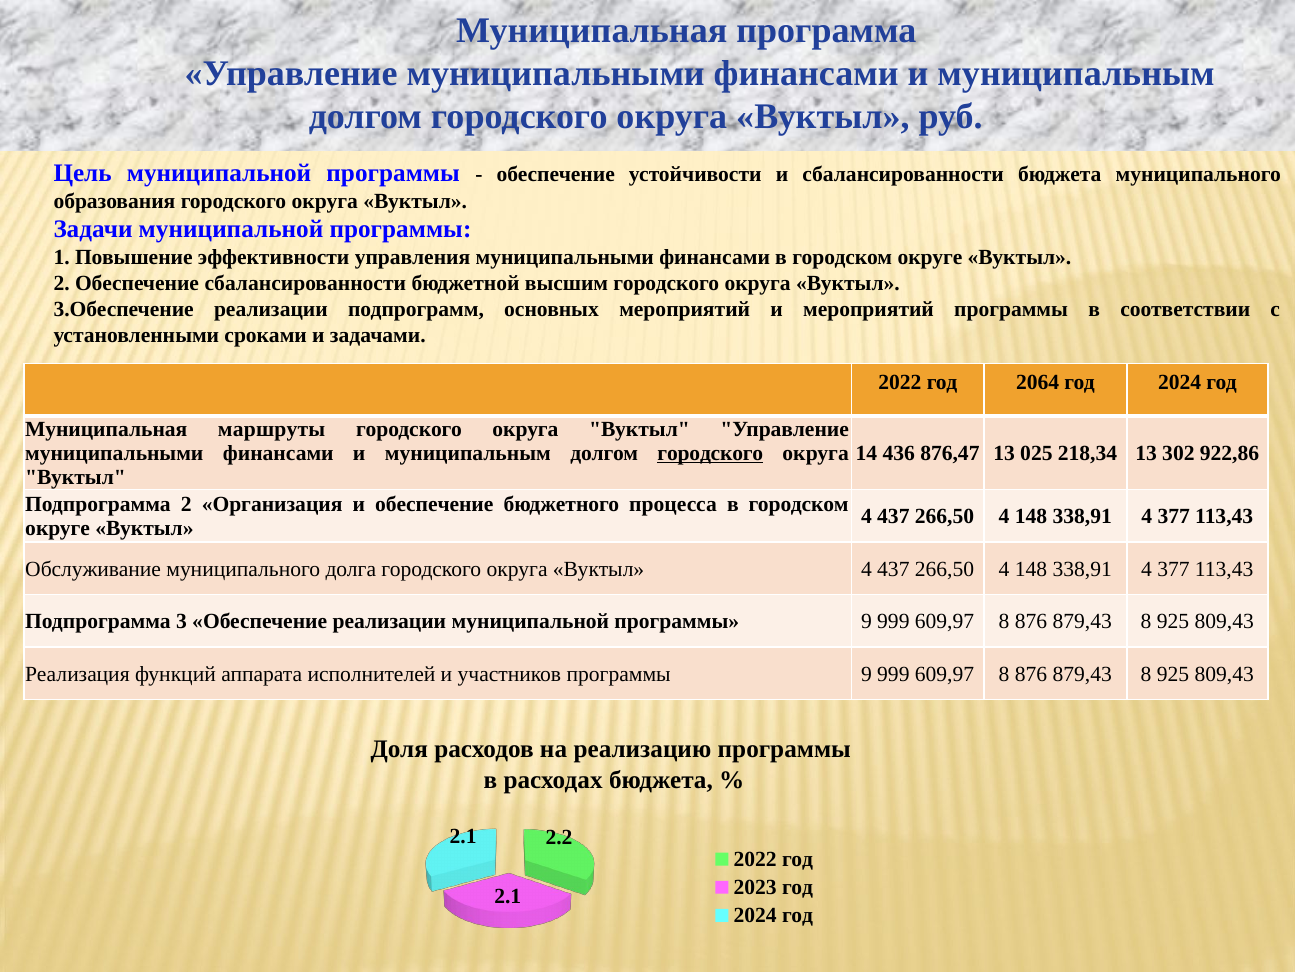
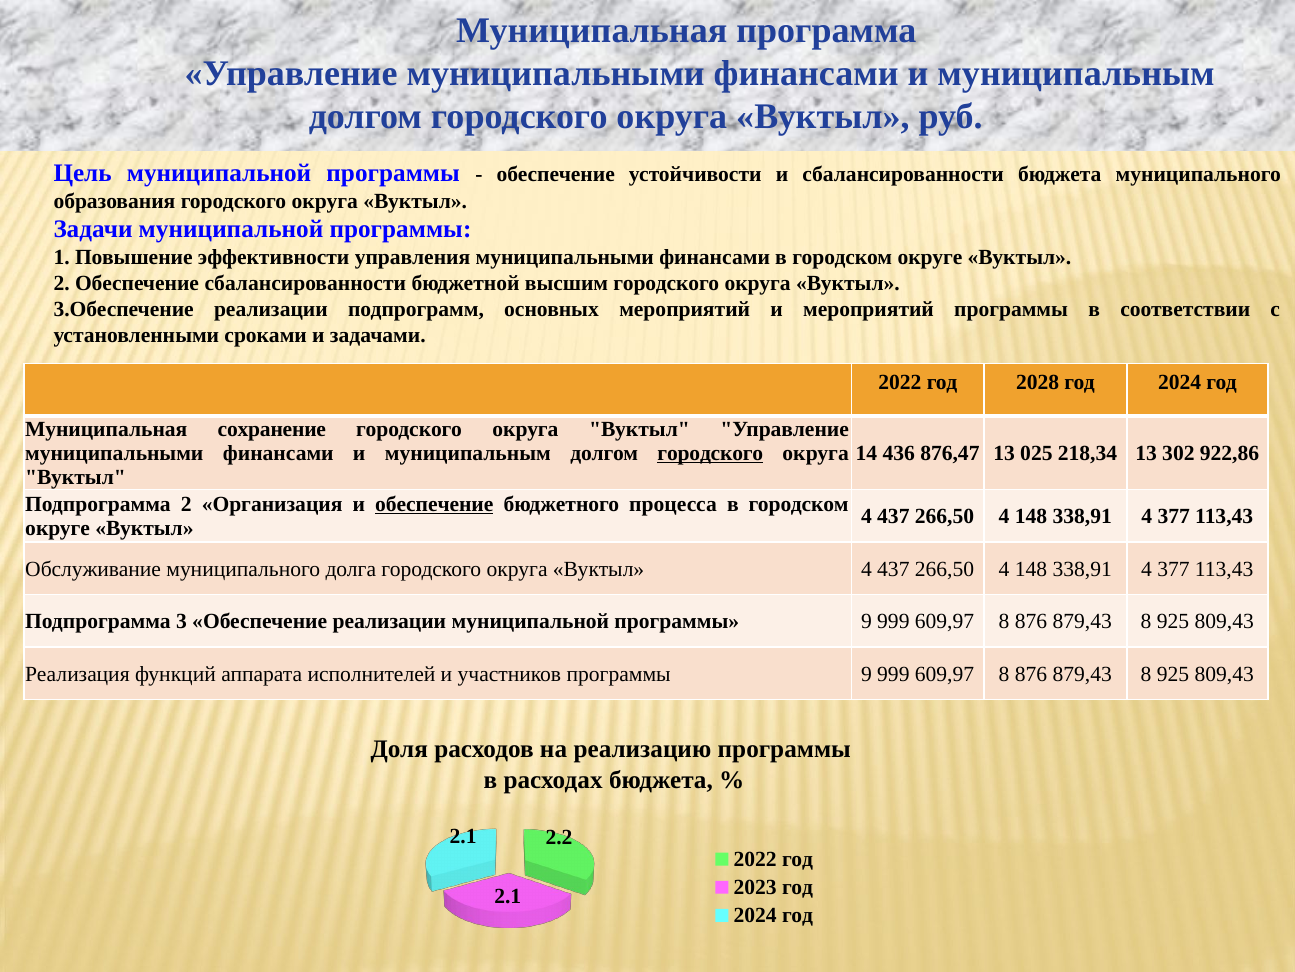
2064: 2064 -> 2028
маршруты: маршруты -> сохранение
обеспечение at (434, 504) underline: none -> present
